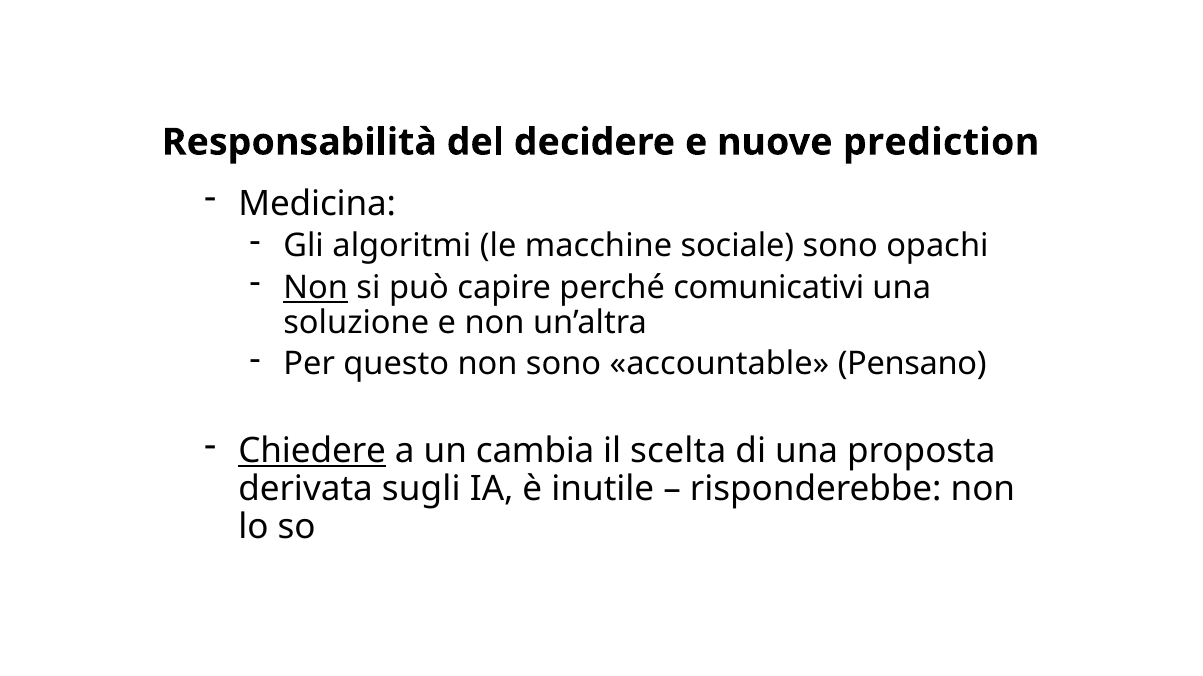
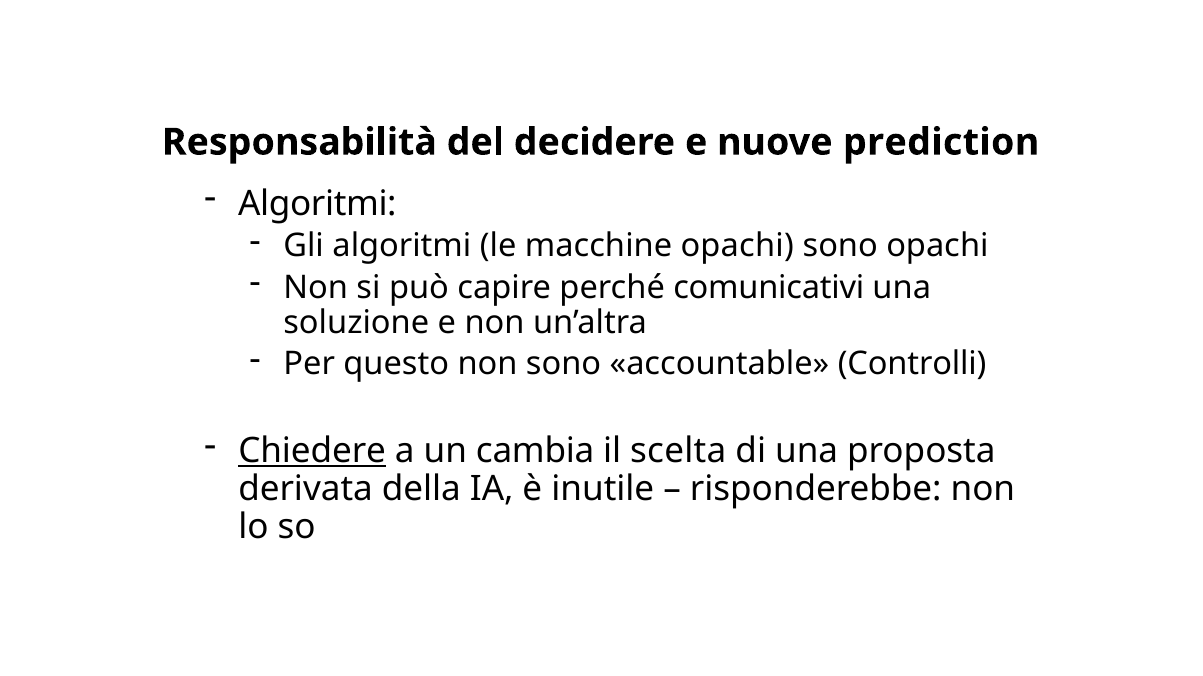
Medicina at (317, 204): Medicina -> Algoritmi
macchine sociale: sociale -> opachi
Non at (316, 288) underline: present -> none
Pensano: Pensano -> Controlli
sugli: sugli -> della
